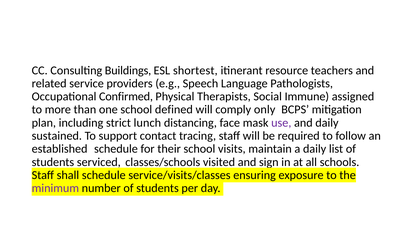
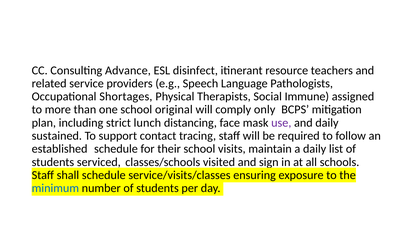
Buildings: Buildings -> Advance
shortest: shortest -> disinfect
Confirmed: Confirmed -> Shortages
defined: defined -> original
minimum colour: purple -> blue
